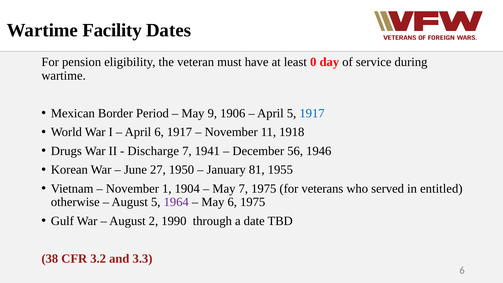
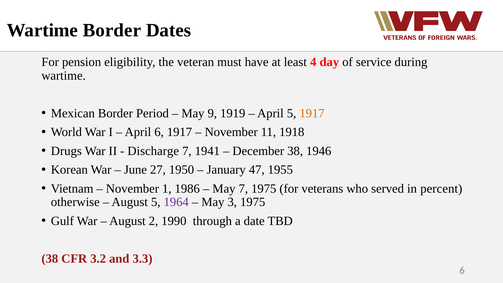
Wartime Facility: Facility -> Border
0: 0 -> 4
1906: 1906 -> 1919
1917 at (312, 113) colour: blue -> orange
December 56: 56 -> 38
81: 81 -> 47
1904: 1904 -> 1986
entitled: entitled -> percent
May 6: 6 -> 3
